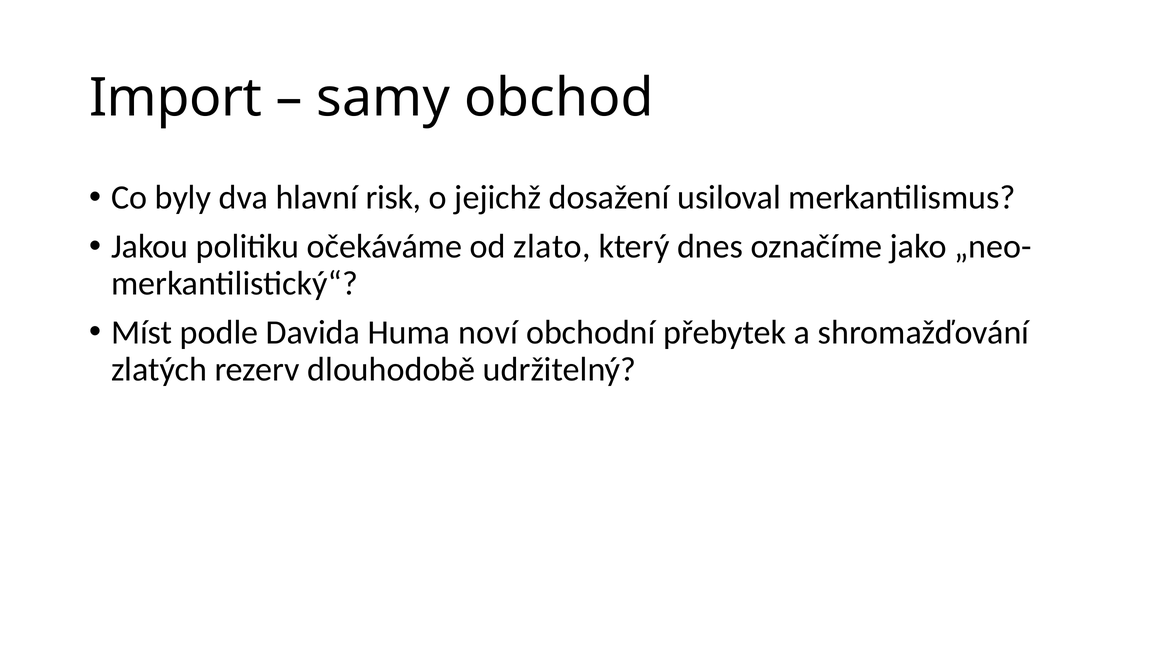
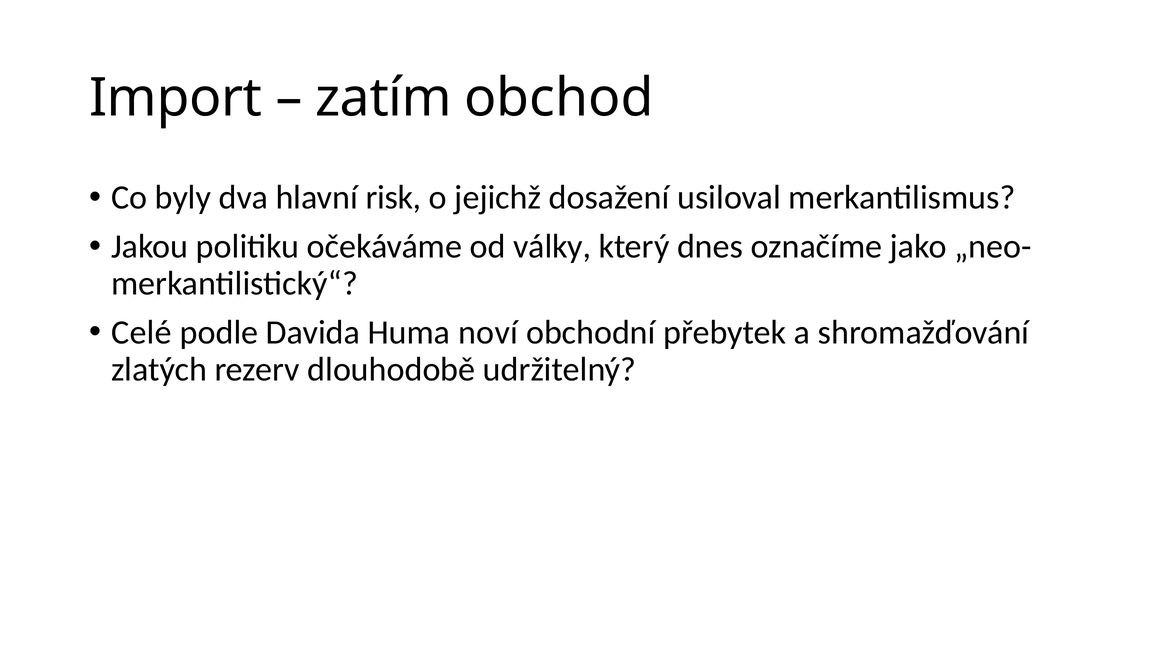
samy: samy -> zatím
zlato: zlato -> války
Míst: Míst -> Celé
